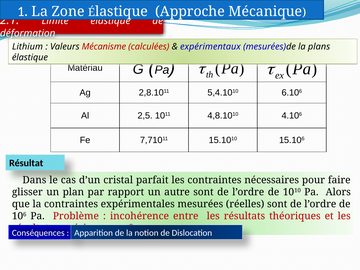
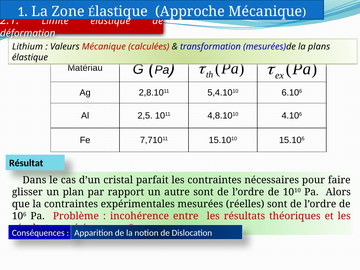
Valeurs Mécanisme: Mécanisme -> Mécanique
expérimentaux at (210, 47): expérimentaux -> transformation
